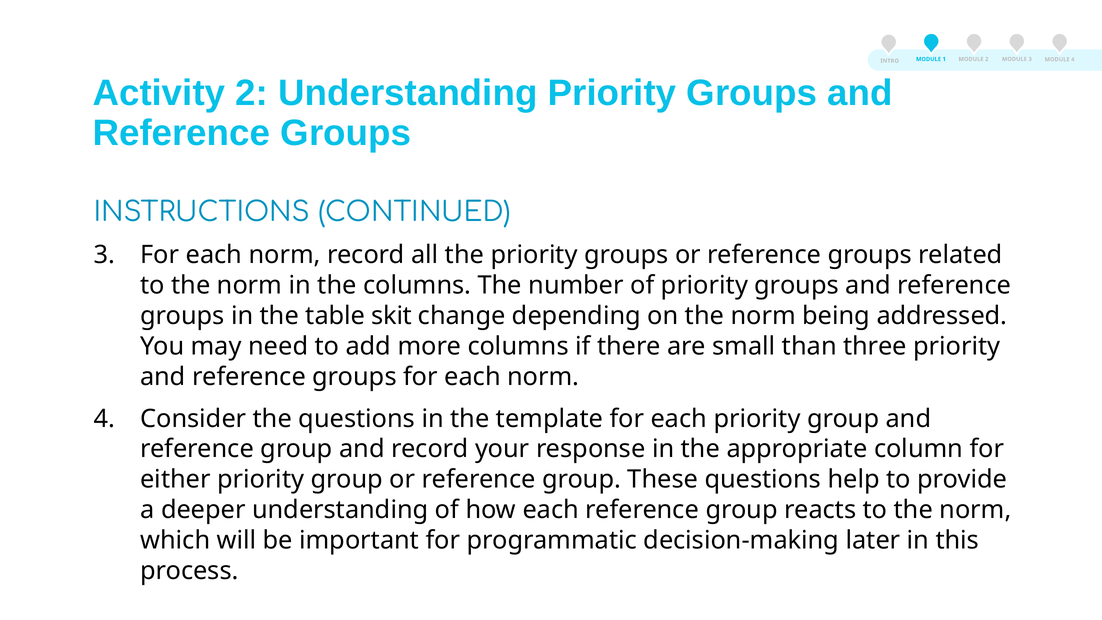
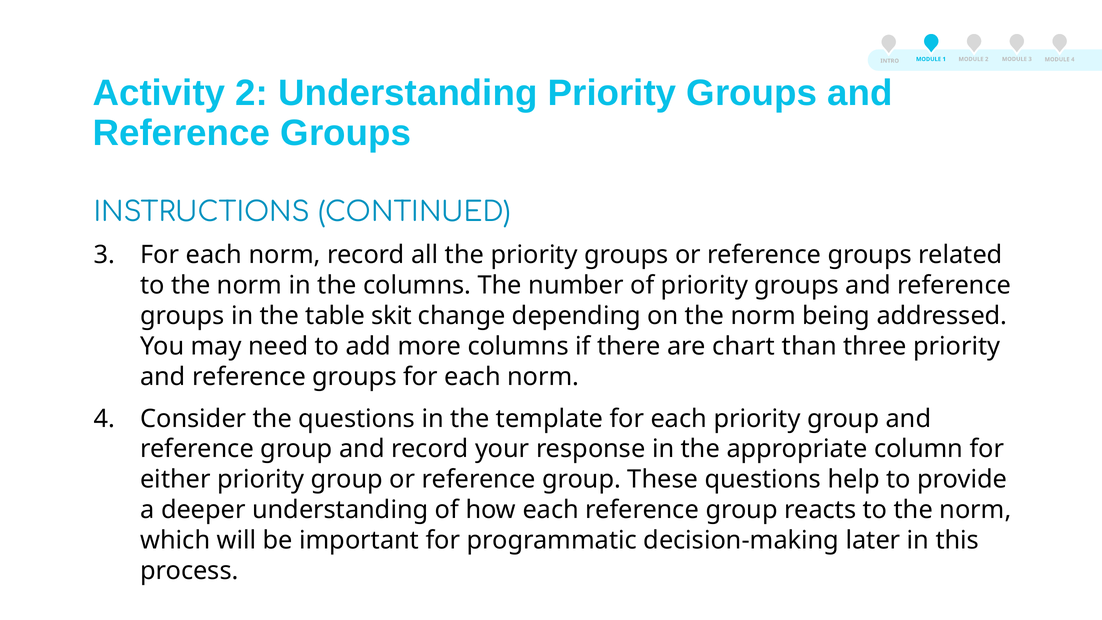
small: small -> chart
